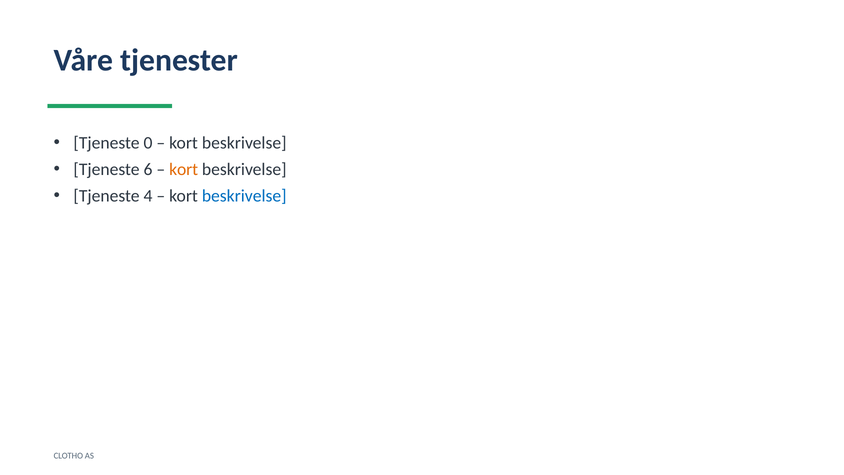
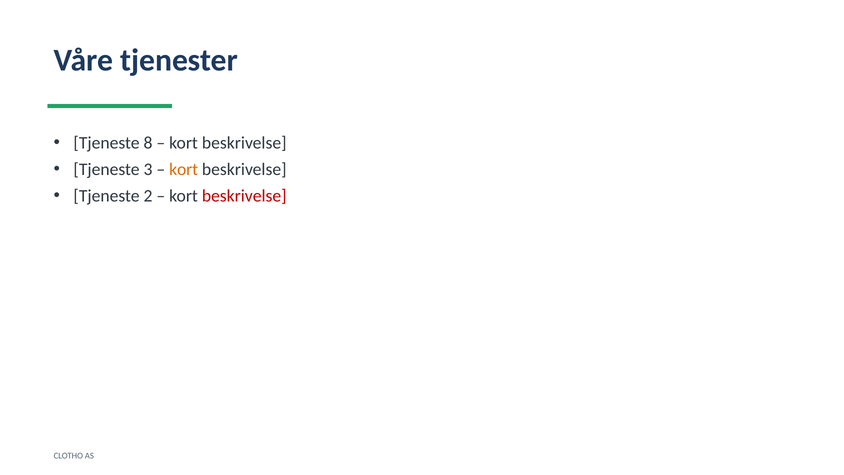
0: 0 -> 8
6: 6 -> 3
4: 4 -> 2
beskrivelse at (244, 196) colour: blue -> red
